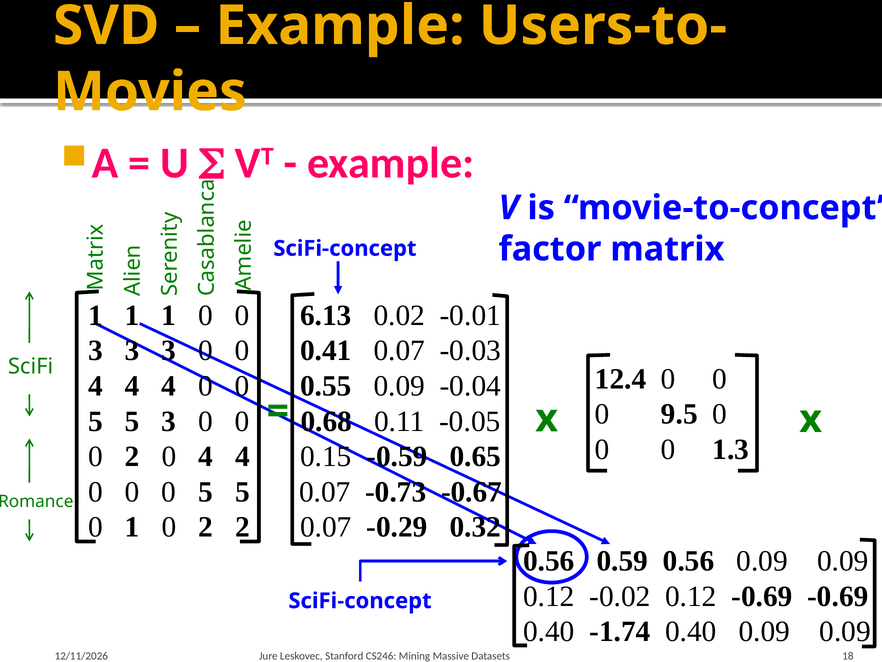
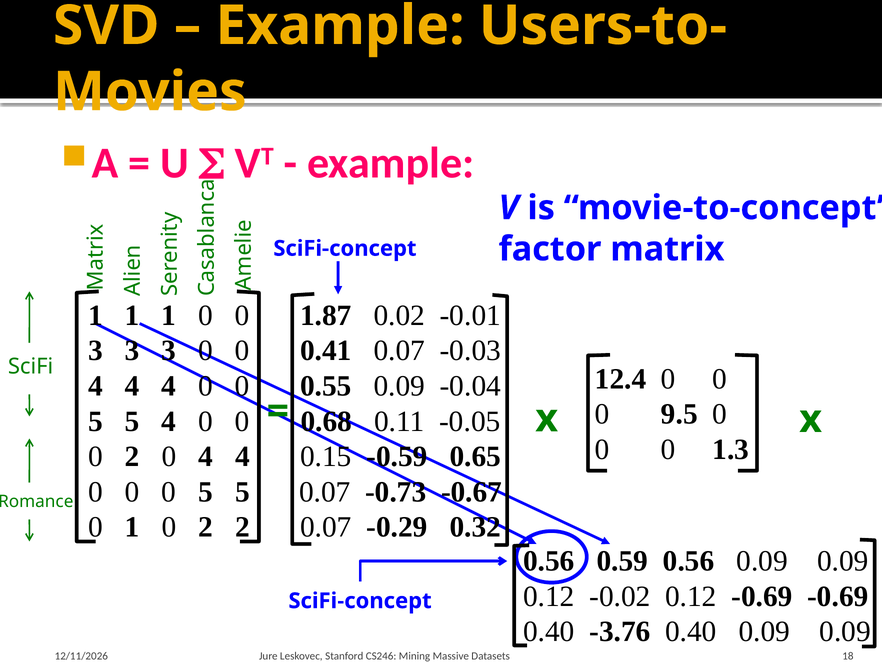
6.13: 6.13 -> 1.87
5 3: 3 -> 4
-1.74: -1.74 -> -3.76
